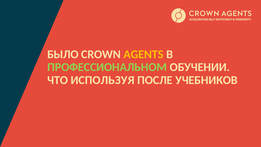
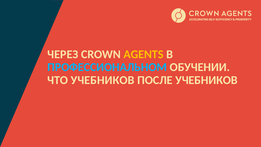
БЫЛО: БЫЛО -> ЧЕРЕЗ
ПРОФЕССИОНАЛЬНОМ colour: light green -> light blue
ЧТО ИСПОЛЬЗУЯ: ИСПОЛЬЗУЯ -> УЧЕБНИКОВ
